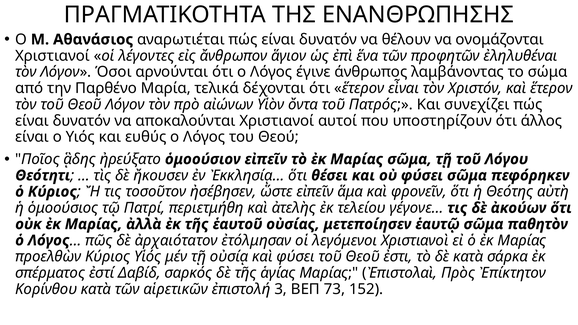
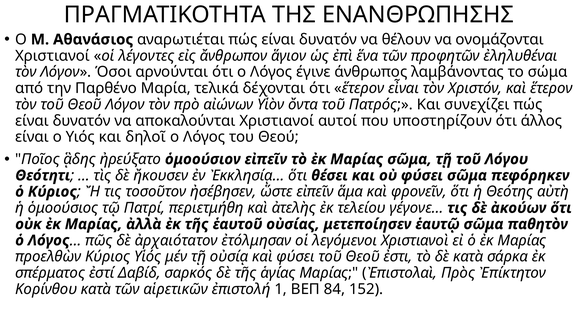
ευθύς: ευθύς -> δηλοῖ
3: 3 -> 1
73: 73 -> 84
